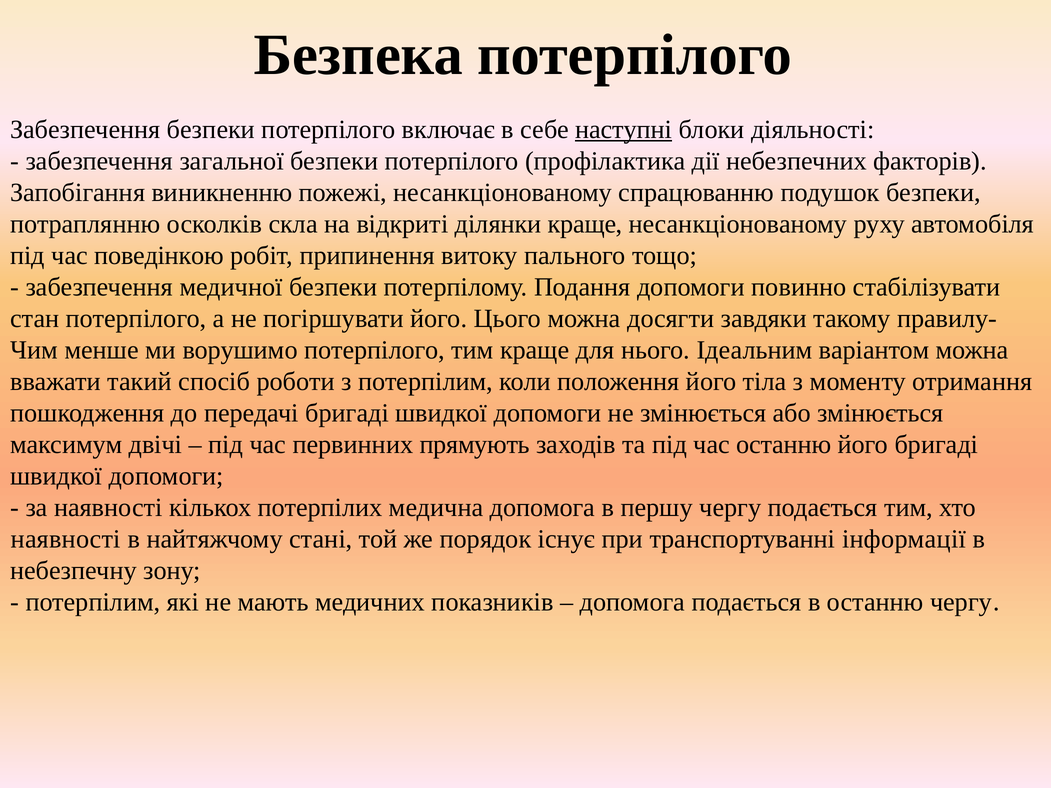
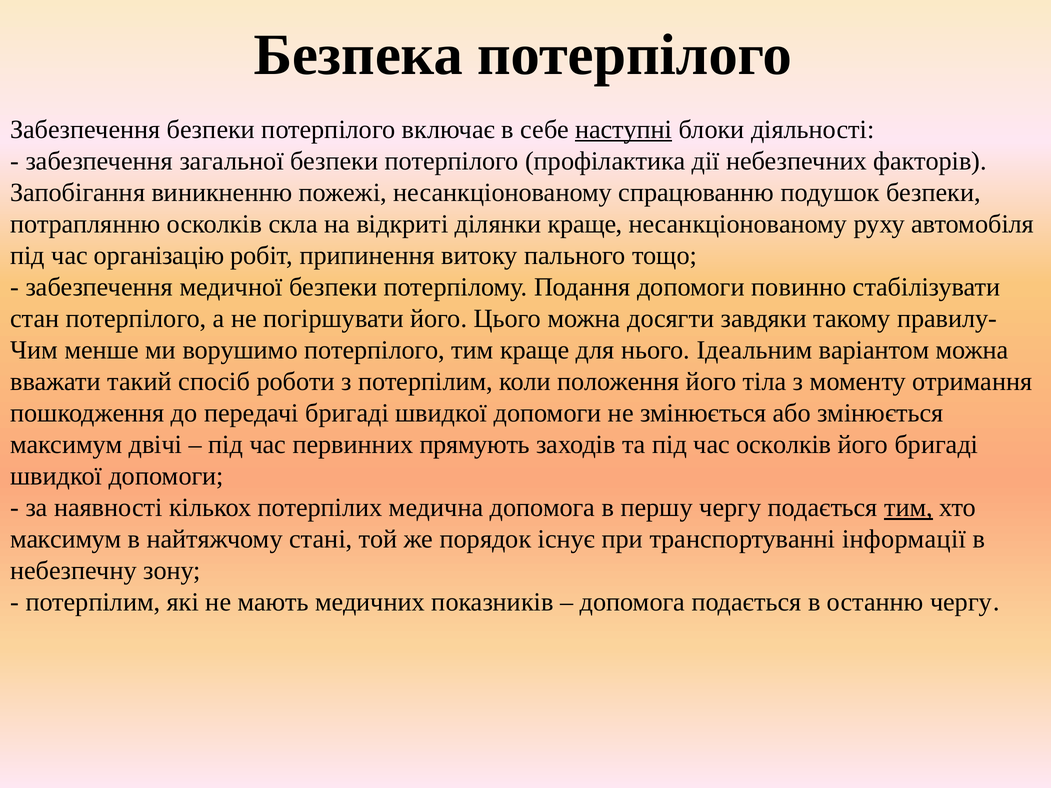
поведінкою: поведінкою -> організацію
час останню: останню -> осколків
тим at (908, 508) underline: none -> present
наявності at (66, 539): наявності -> максимум
